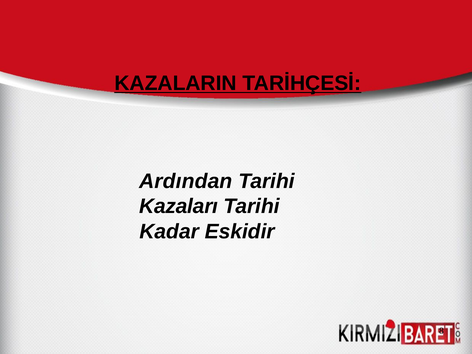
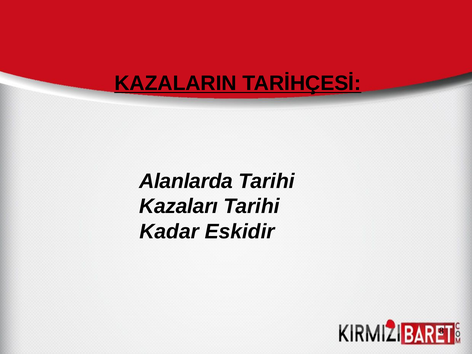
Ardından: Ardından -> Alanlarda
